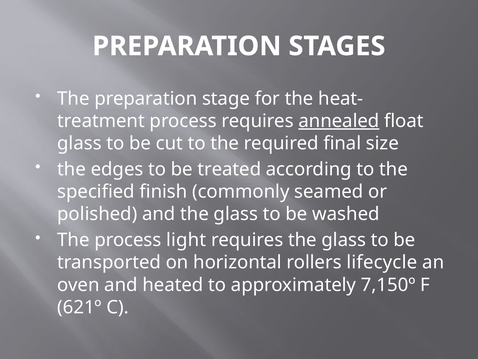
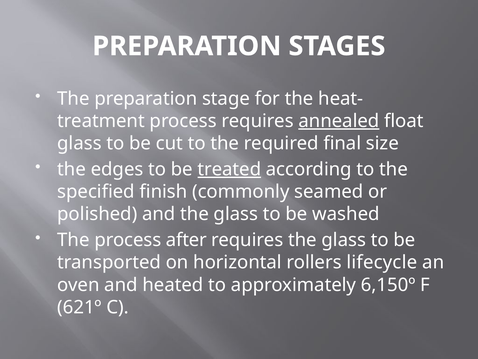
treated underline: none -> present
light: light -> after
7,150º: 7,150º -> 6,150º
